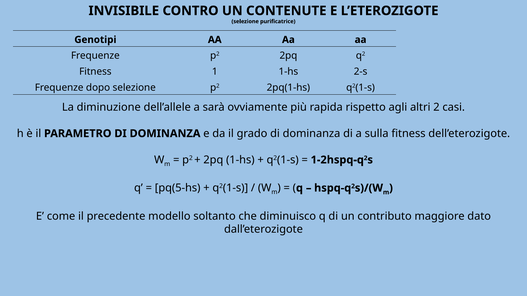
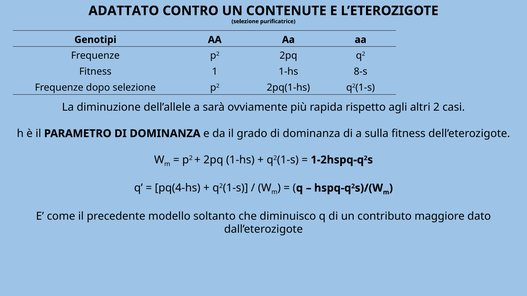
INVISIBILE: INVISIBILE -> ADATTATO
2-s: 2-s -> 8-s
pq(5-hs: pq(5-hs -> pq(4-hs
